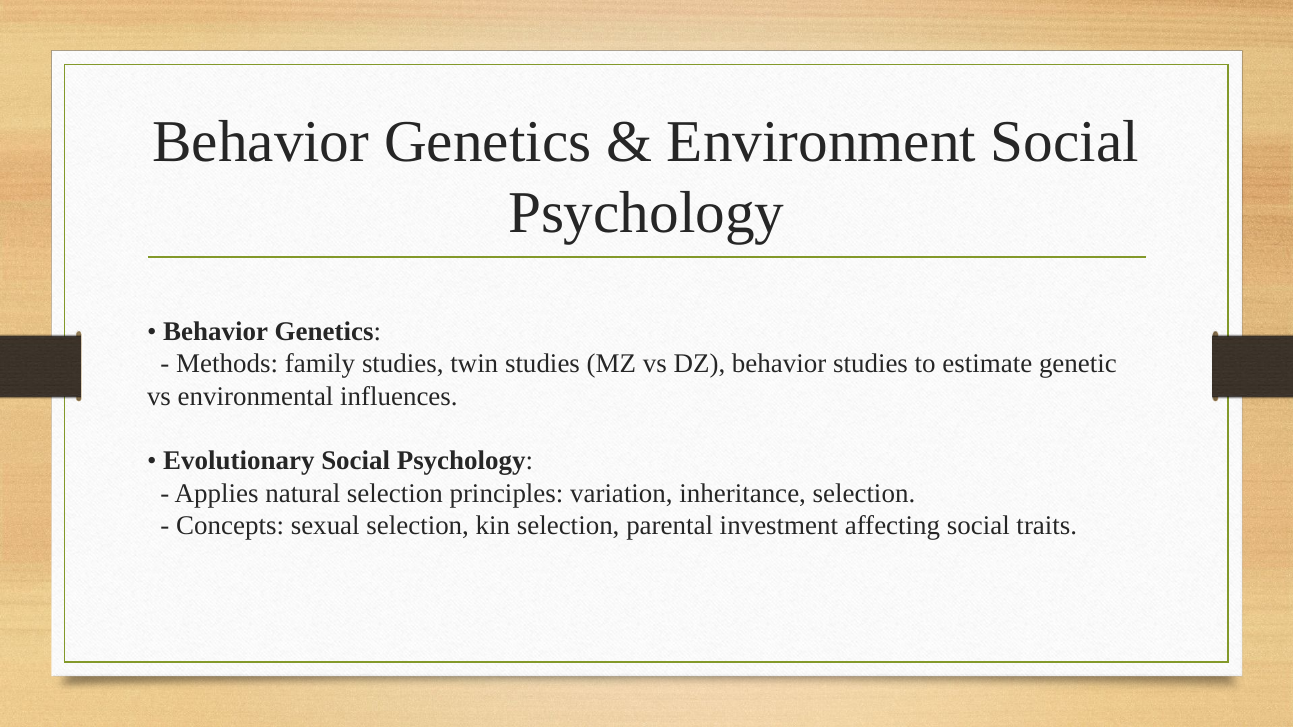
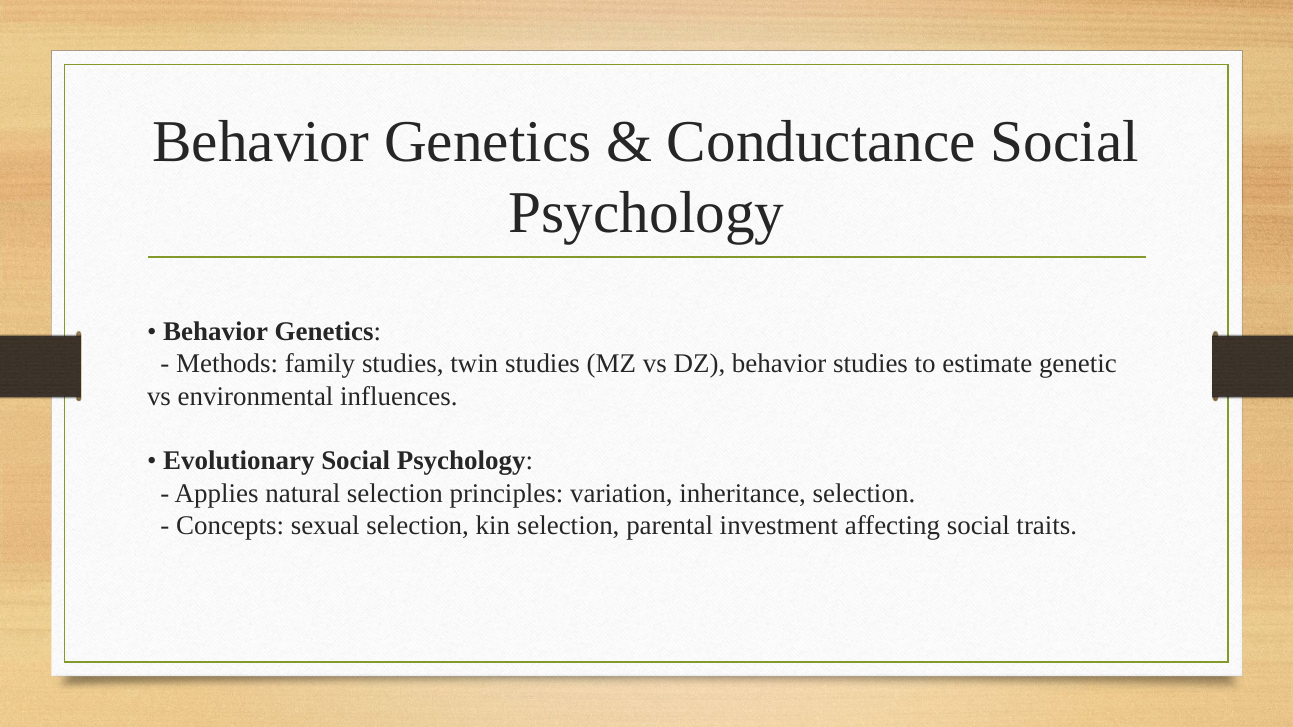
Environment: Environment -> Conductance
